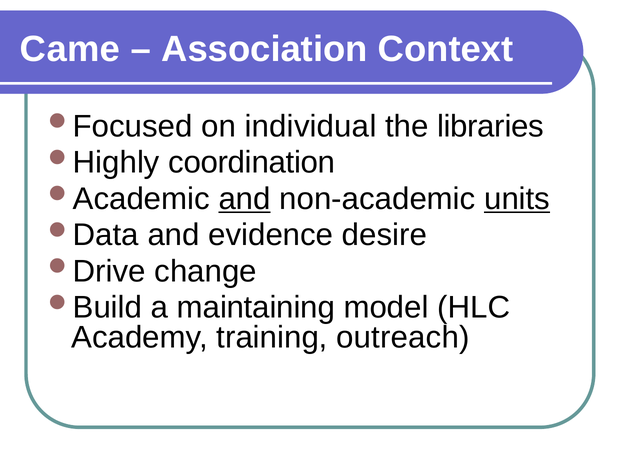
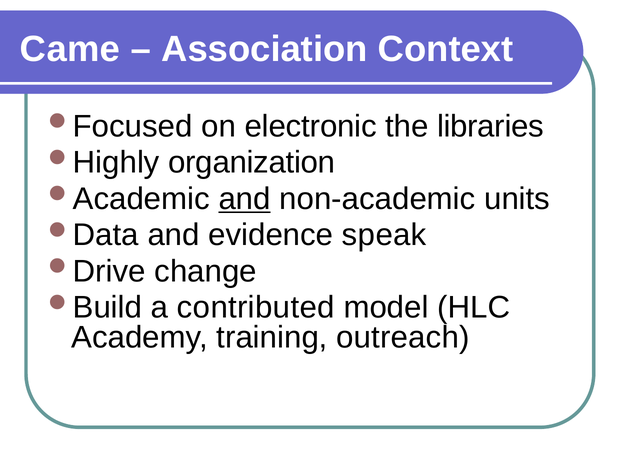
individual: individual -> electronic
coordination: coordination -> organization
units underline: present -> none
desire: desire -> speak
maintaining: maintaining -> contributed
